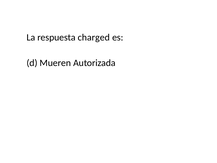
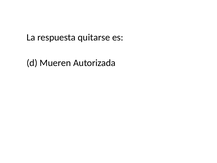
charged: charged -> quitarse
